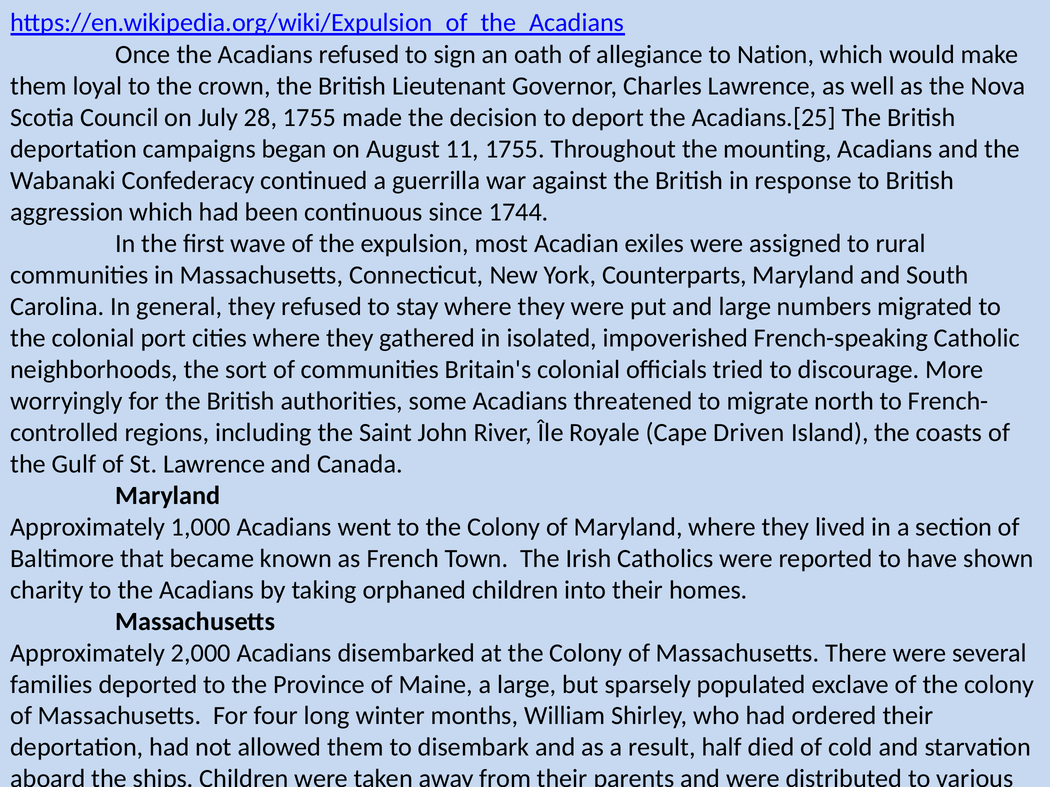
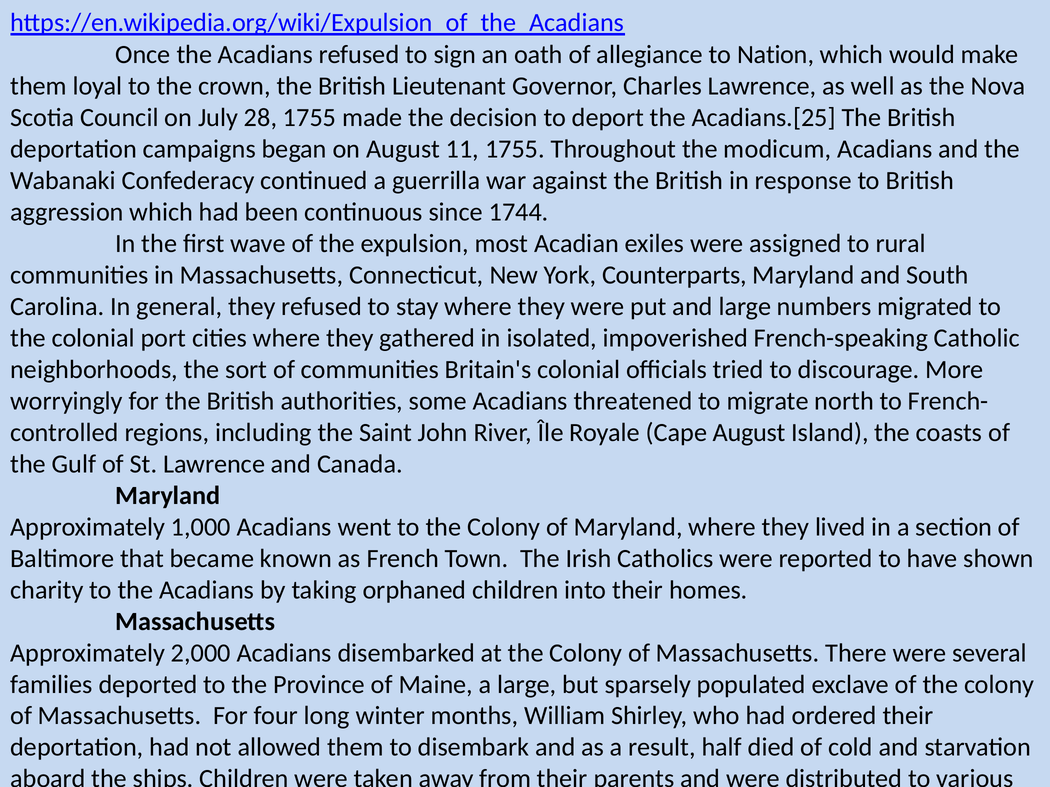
mounting: mounting -> modicum
Cape Driven: Driven -> August
